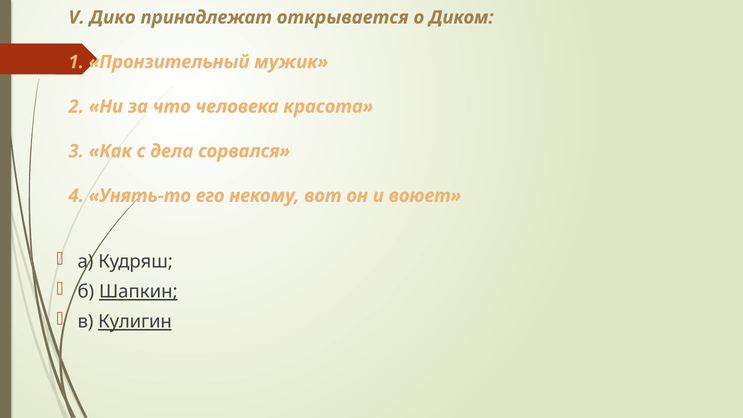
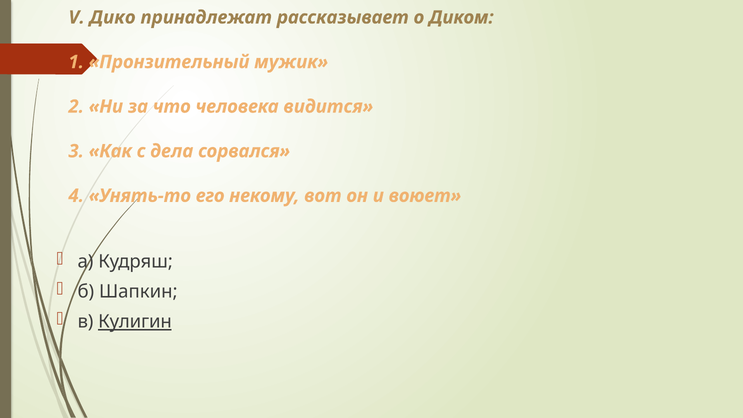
открывается: открывается -> рассказывает
красота: красота -> видится
Шапкин underline: present -> none
